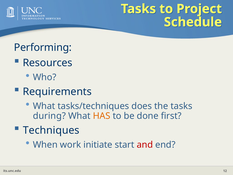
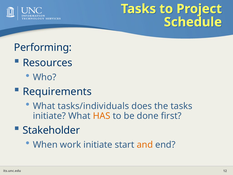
tasks/techniques: tasks/techniques -> tasks/individuals
during at (49, 116): during -> initiate
Techniques: Techniques -> Stakeholder
and colour: red -> orange
